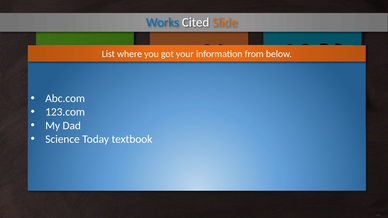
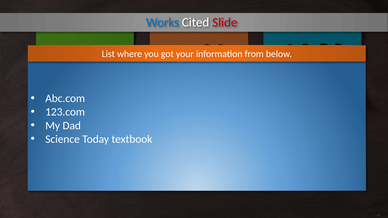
Slide colour: orange -> red
